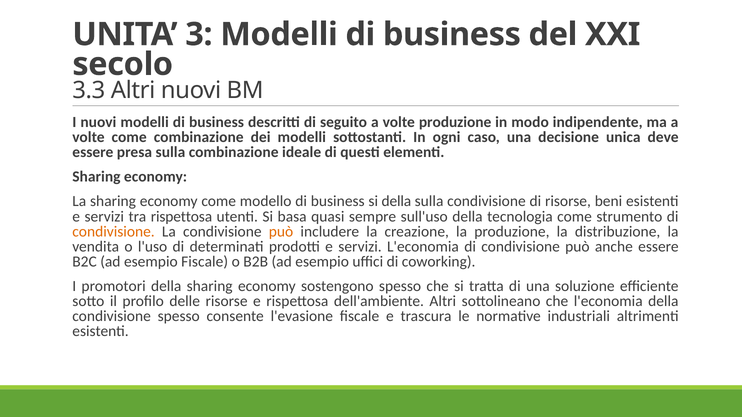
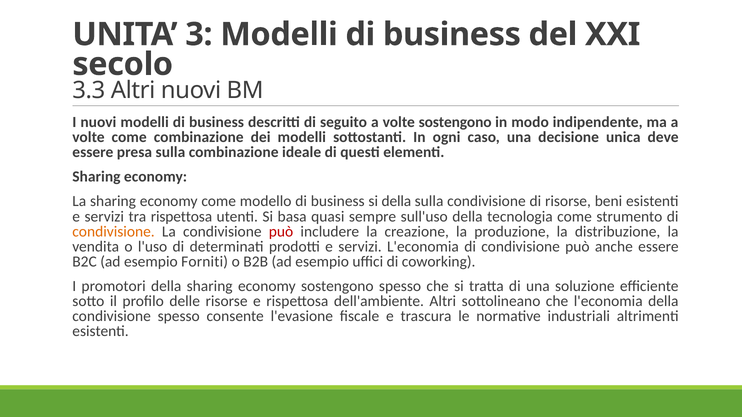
volte produzione: produzione -> sostengono
può at (281, 232) colour: orange -> red
esempio Fiscale: Fiscale -> Forniti
